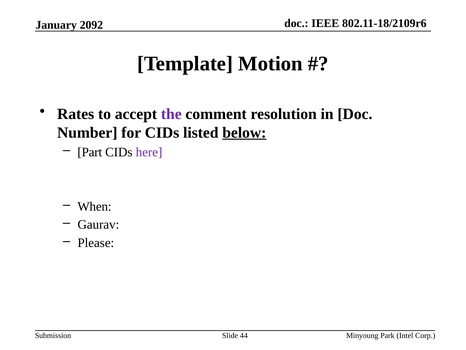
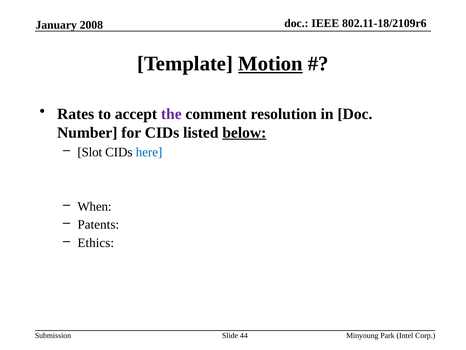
2092: 2092 -> 2008
Motion underline: none -> present
Part: Part -> Slot
here colour: purple -> blue
Gaurav: Gaurav -> Patents
Please: Please -> Ethics
